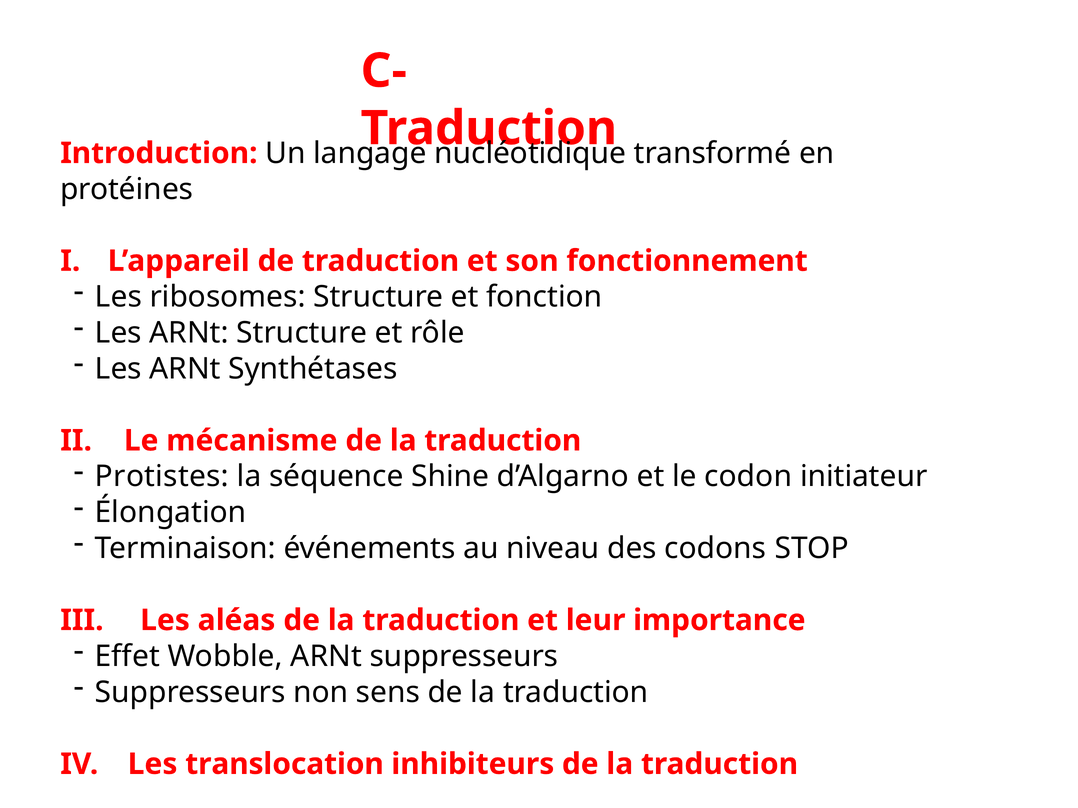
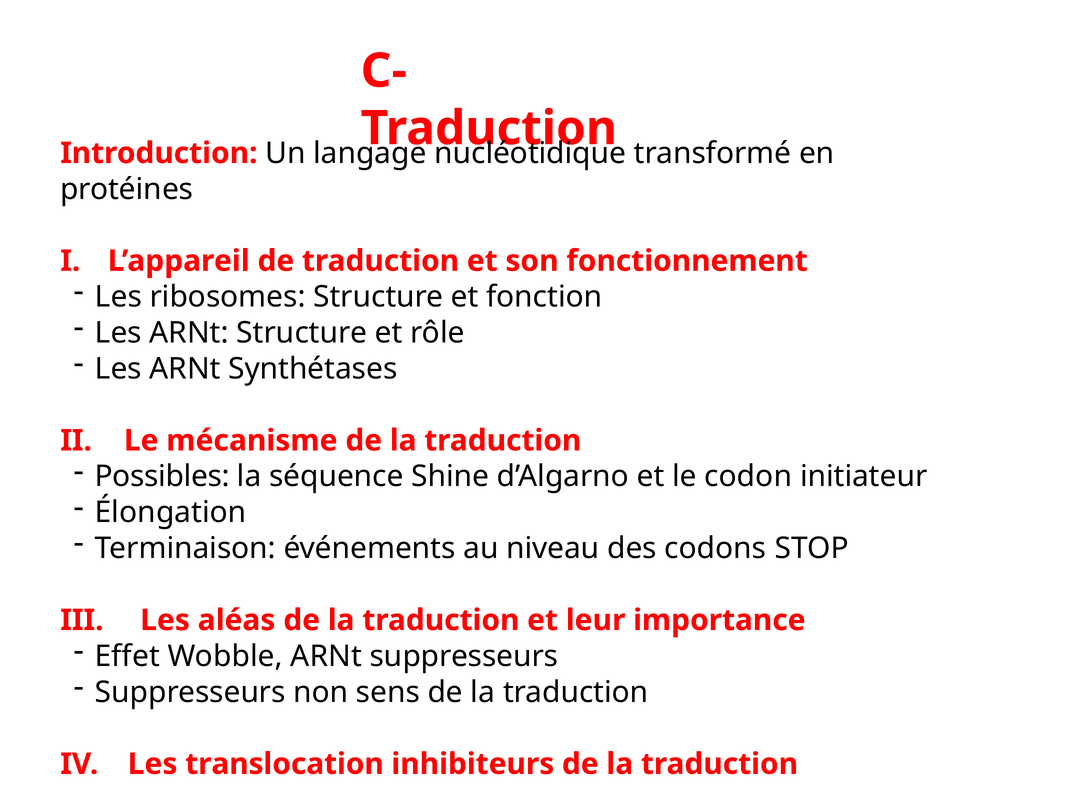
Protistes: Protistes -> Possibles
